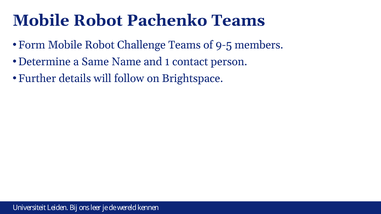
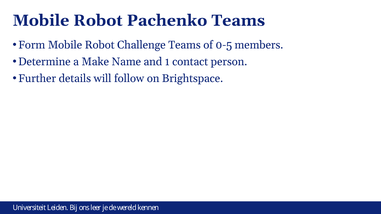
9-5: 9-5 -> 0-5
Same: Same -> Make
